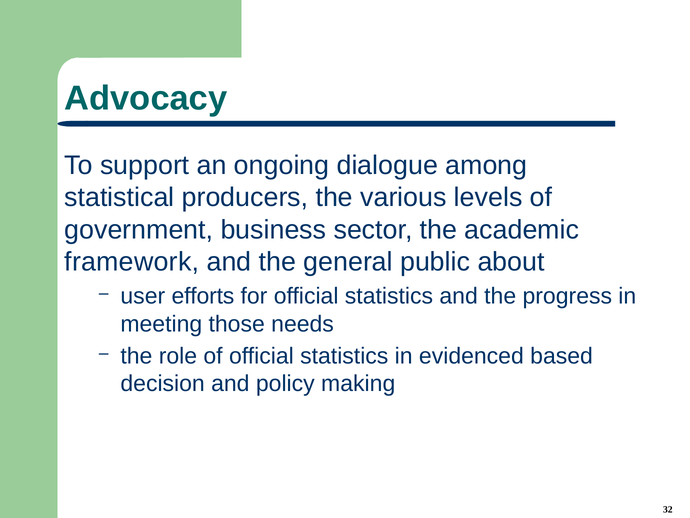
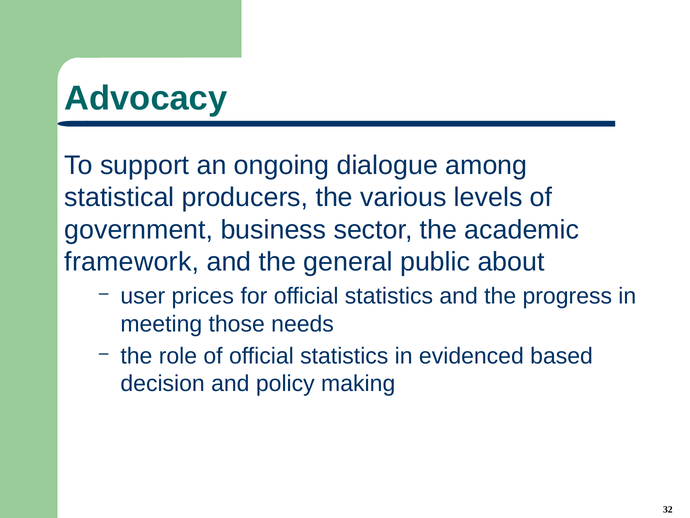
efforts: efforts -> prices
